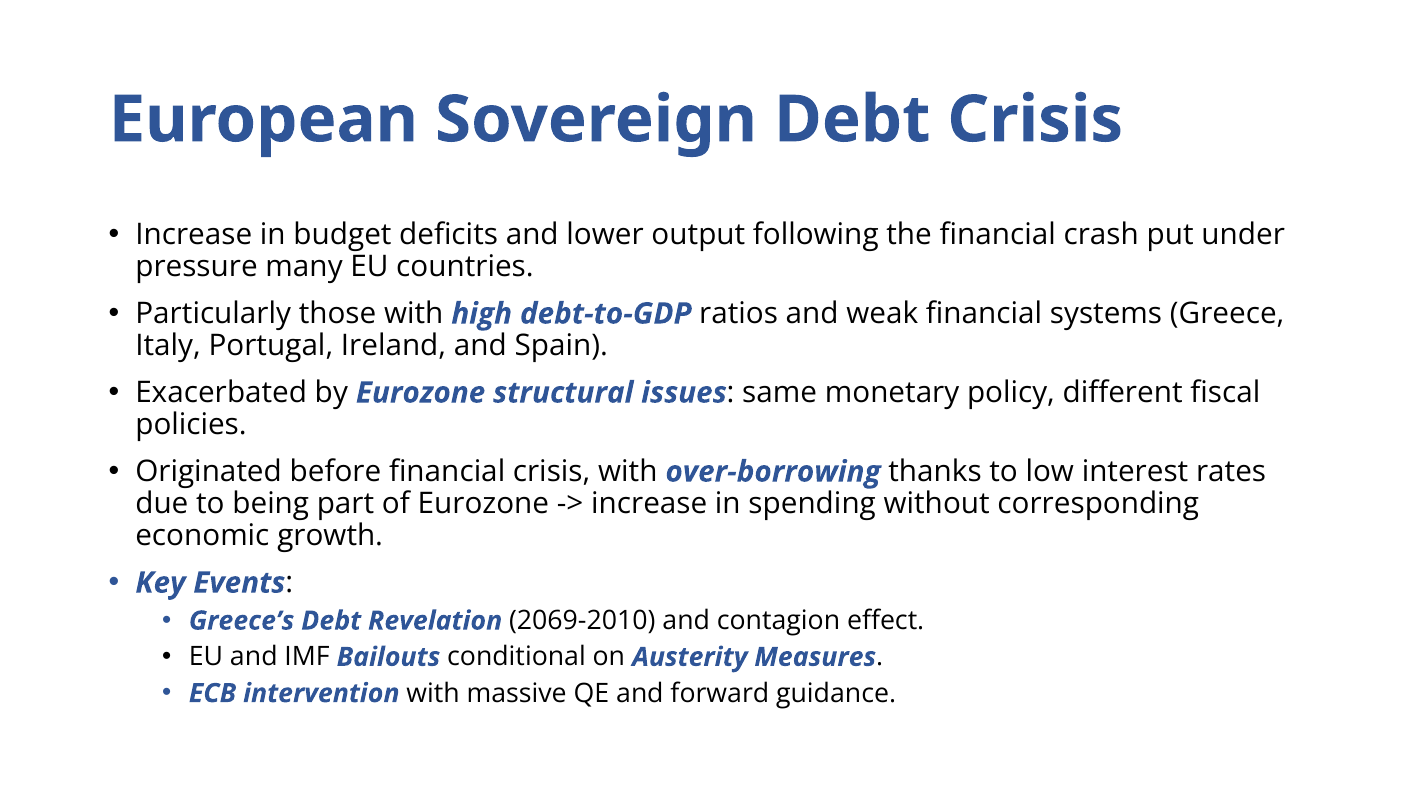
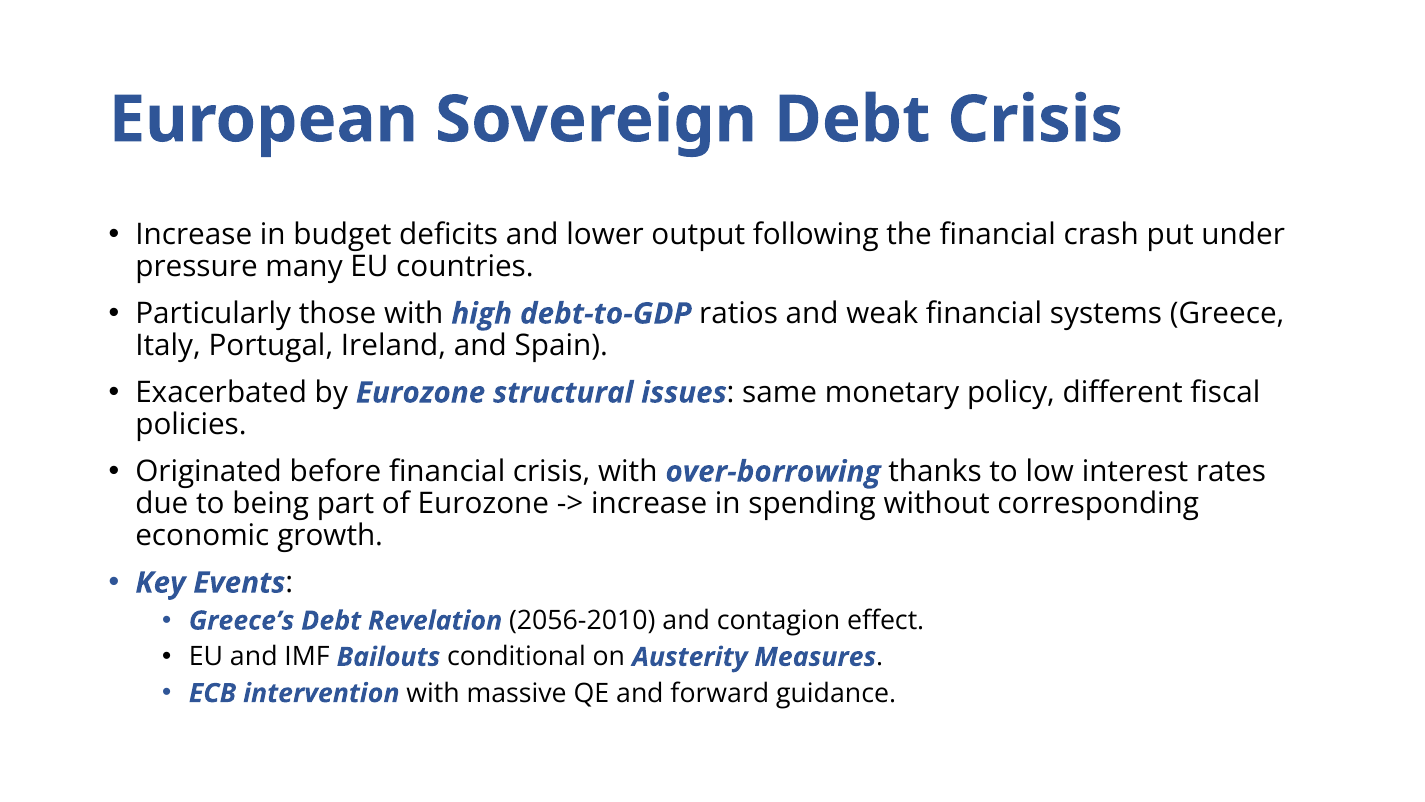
2069-2010: 2069-2010 -> 2056-2010
